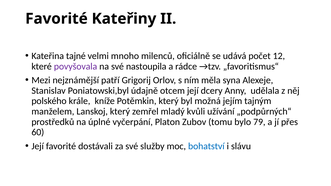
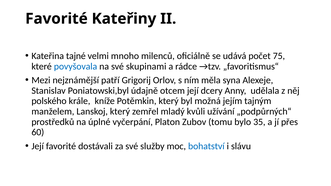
12: 12 -> 75
povyšovala colour: purple -> blue
nastoupila: nastoupila -> skupinami
79: 79 -> 35
